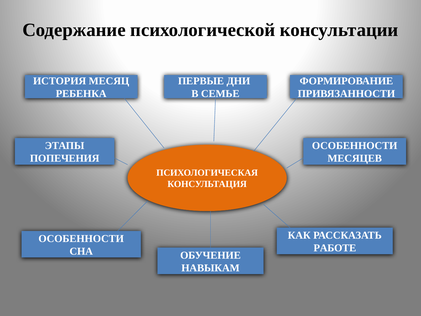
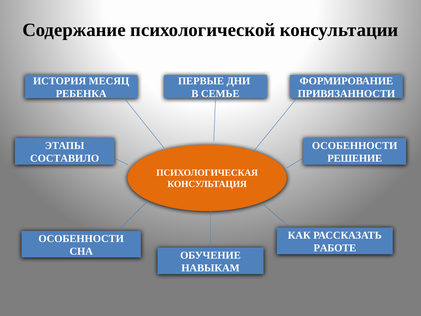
ПОПЕЧЕНИЯ: ПОПЕЧЕНИЯ -> СОСТАВИЛО
МЕСЯЦЕВ: МЕСЯЦЕВ -> РЕШЕНИЕ
